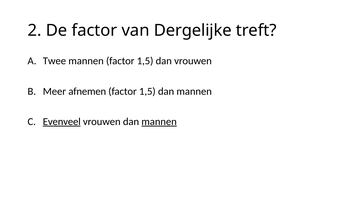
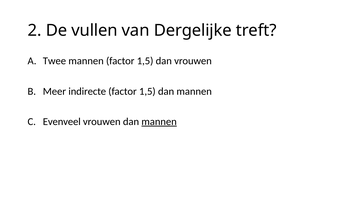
De factor: factor -> vullen
afnemen: afnemen -> indirecte
Evenveel underline: present -> none
